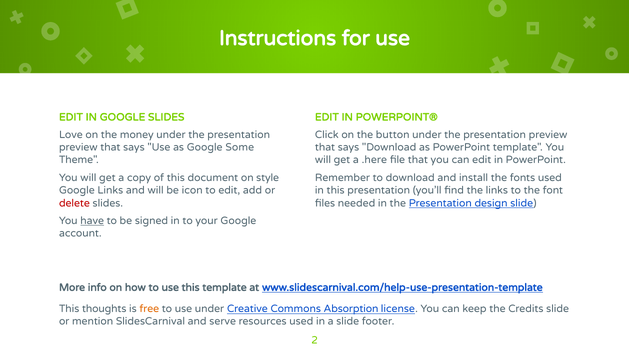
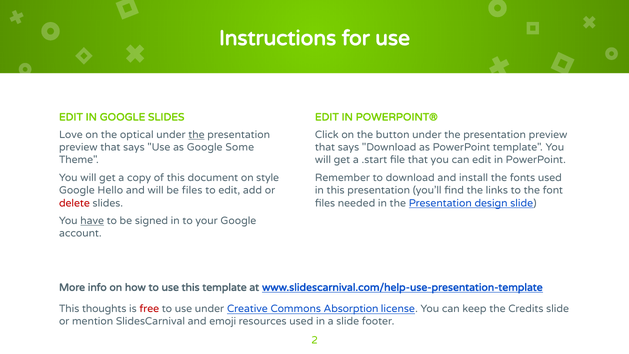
money: money -> optical
the at (196, 135) underline: none -> present
.here: .here -> .start
Google Links: Links -> Hello
be icon: icon -> files
free colour: orange -> red
serve: serve -> emoji
